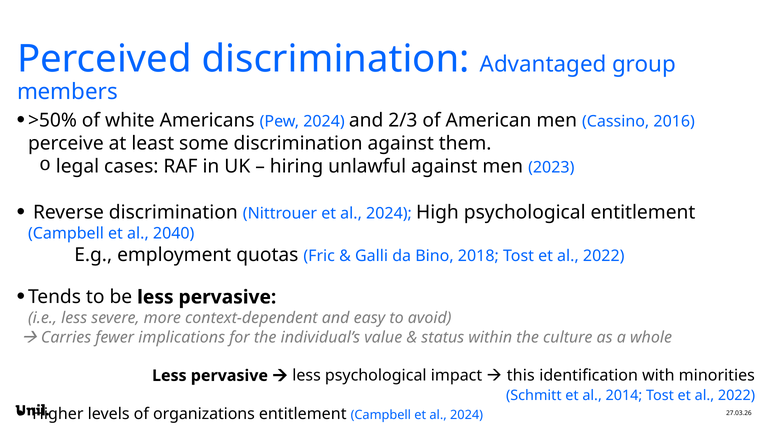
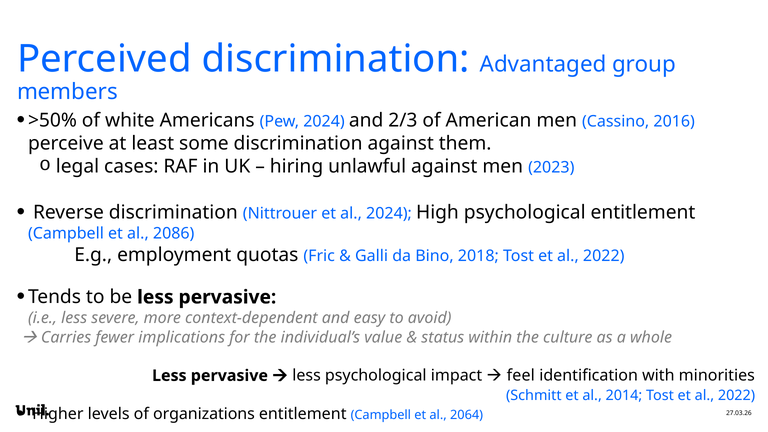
2040: 2040 -> 2086
this: this -> feel
Campbell et al 2024: 2024 -> 2064
